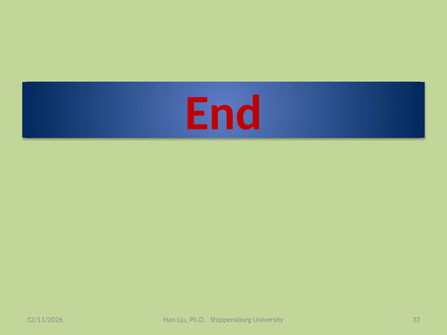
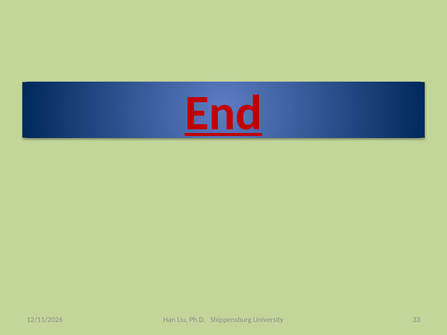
End underline: none -> present
